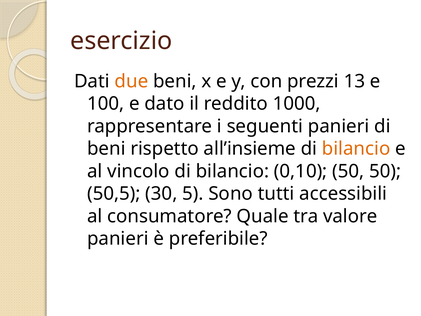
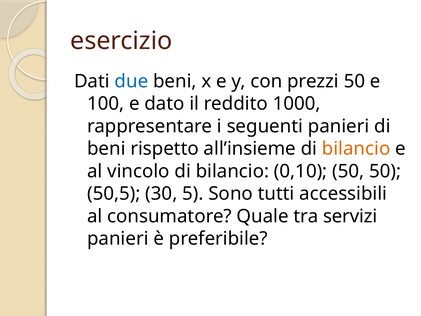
due colour: orange -> blue
prezzi 13: 13 -> 50
valore: valore -> servizi
